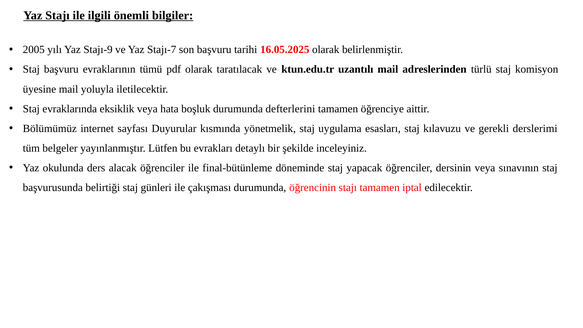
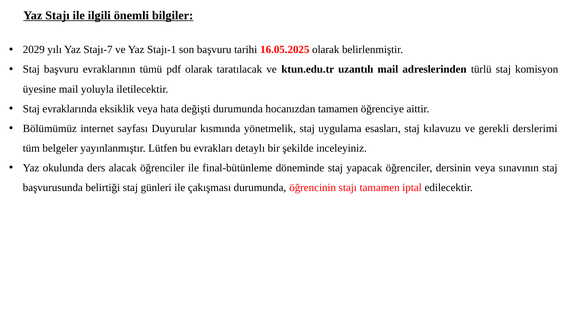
2005: 2005 -> 2029
Stajı-9: Stajı-9 -> Stajı-7
Stajı-7: Stajı-7 -> Stajı-1
boşluk: boşluk -> değişti
defterlerini: defterlerini -> hocanızdan
